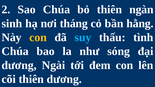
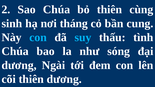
ngàn: ngàn -> cùng
hằng: hằng -> cung
con at (38, 37) colour: yellow -> light blue
